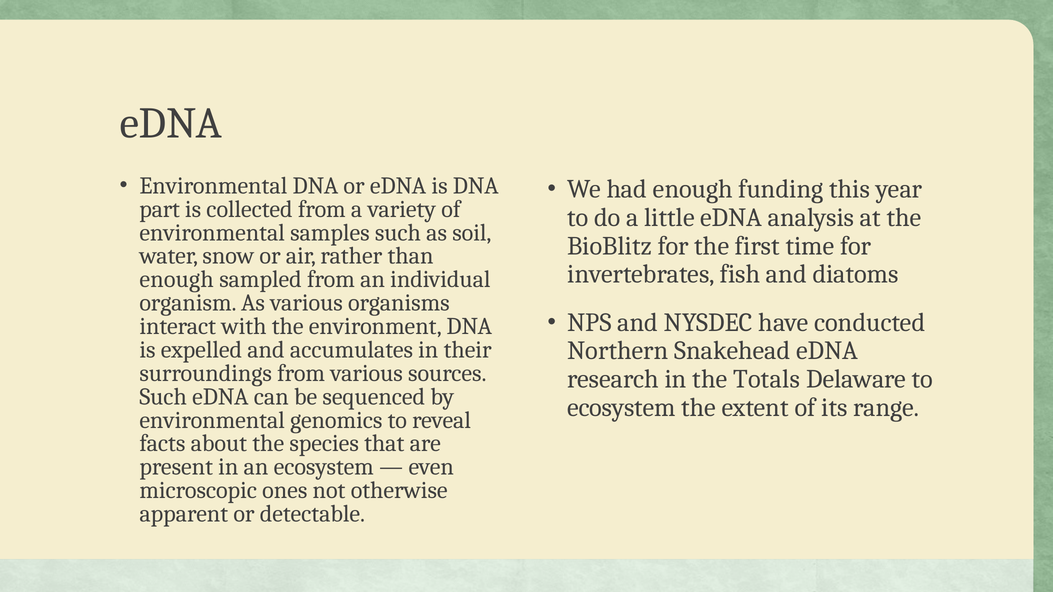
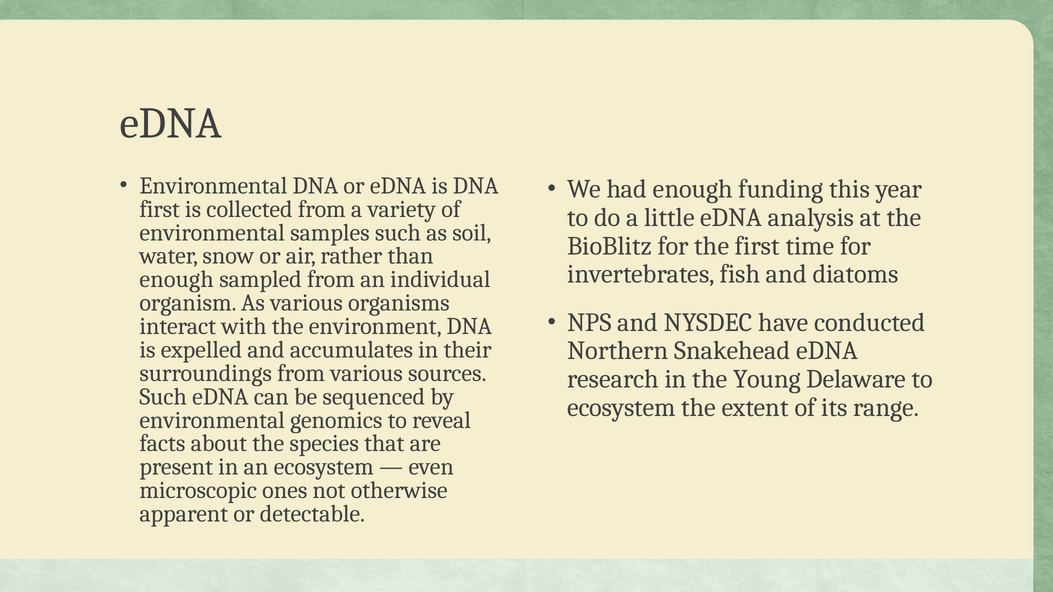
part at (160, 209): part -> first
Totals: Totals -> Young
